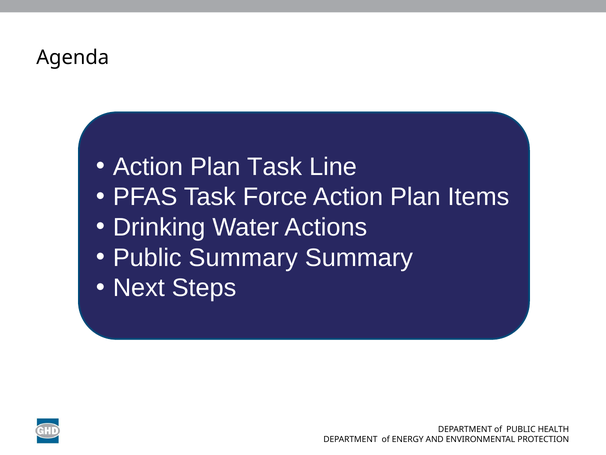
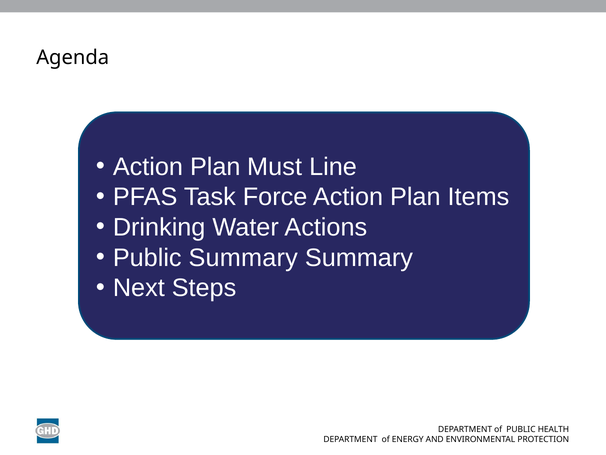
Plan Task: Task -> Must
